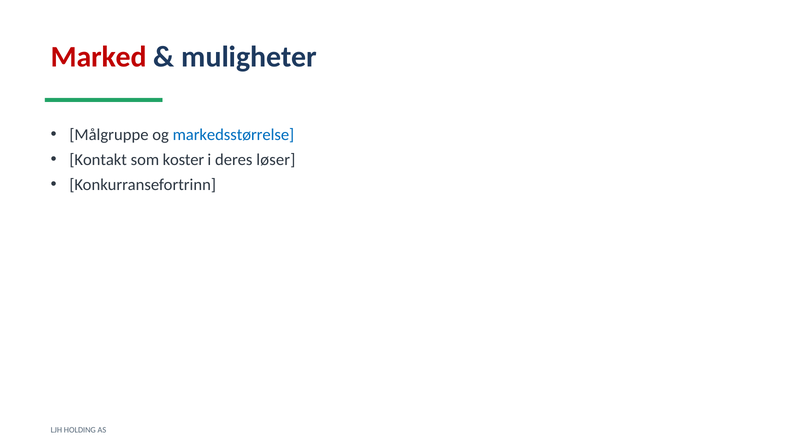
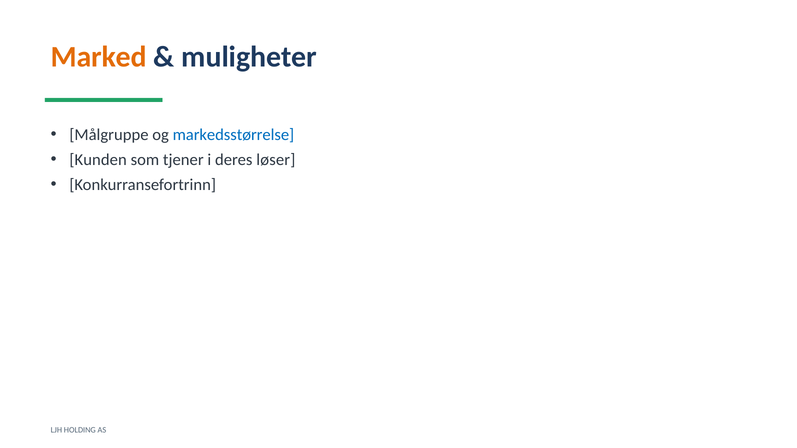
Marked colour: red -> orange
Kontakt: Kontakt -> Kunden
koster: koster -> tjener
